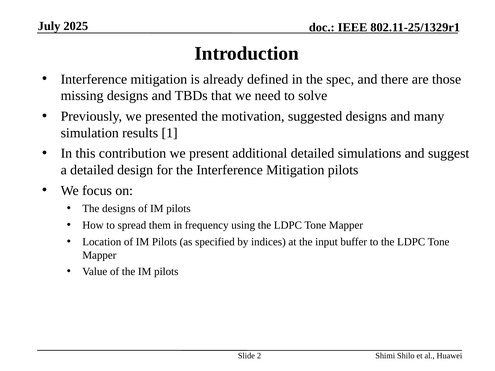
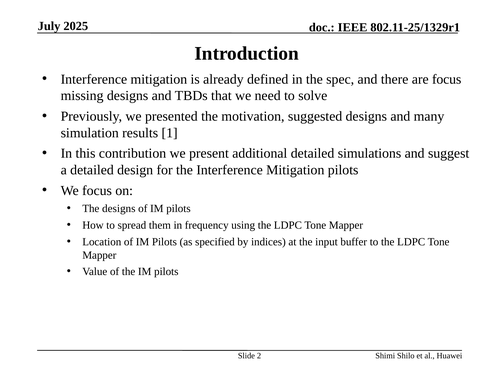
are those: those -> focus
